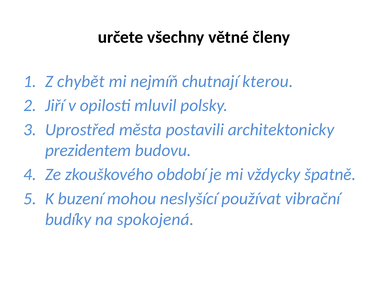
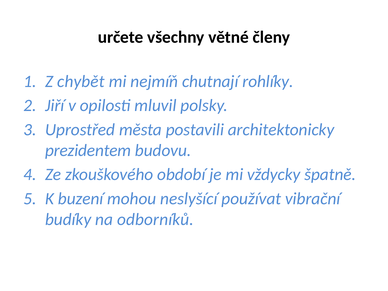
kterou: kterou -> rohlíky
spokojená: spokojená -> odborníků
